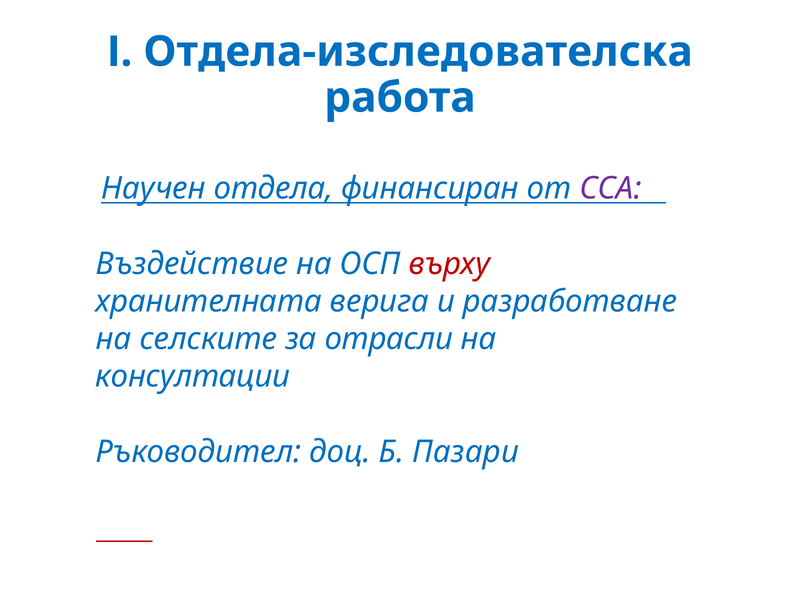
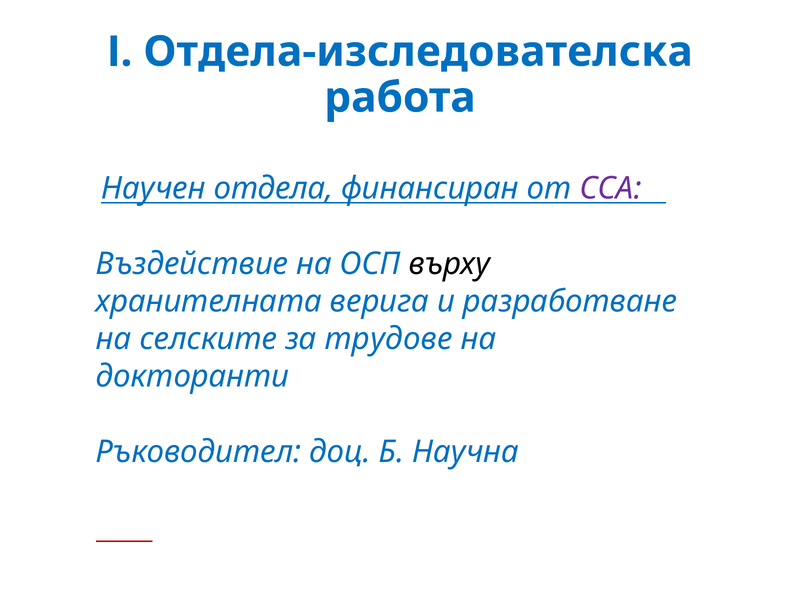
върху colour: red -> black
отрасли: отрасли -> трудове
консултации: консултации -> докторанти
Пазари: Пазари -> Научна
